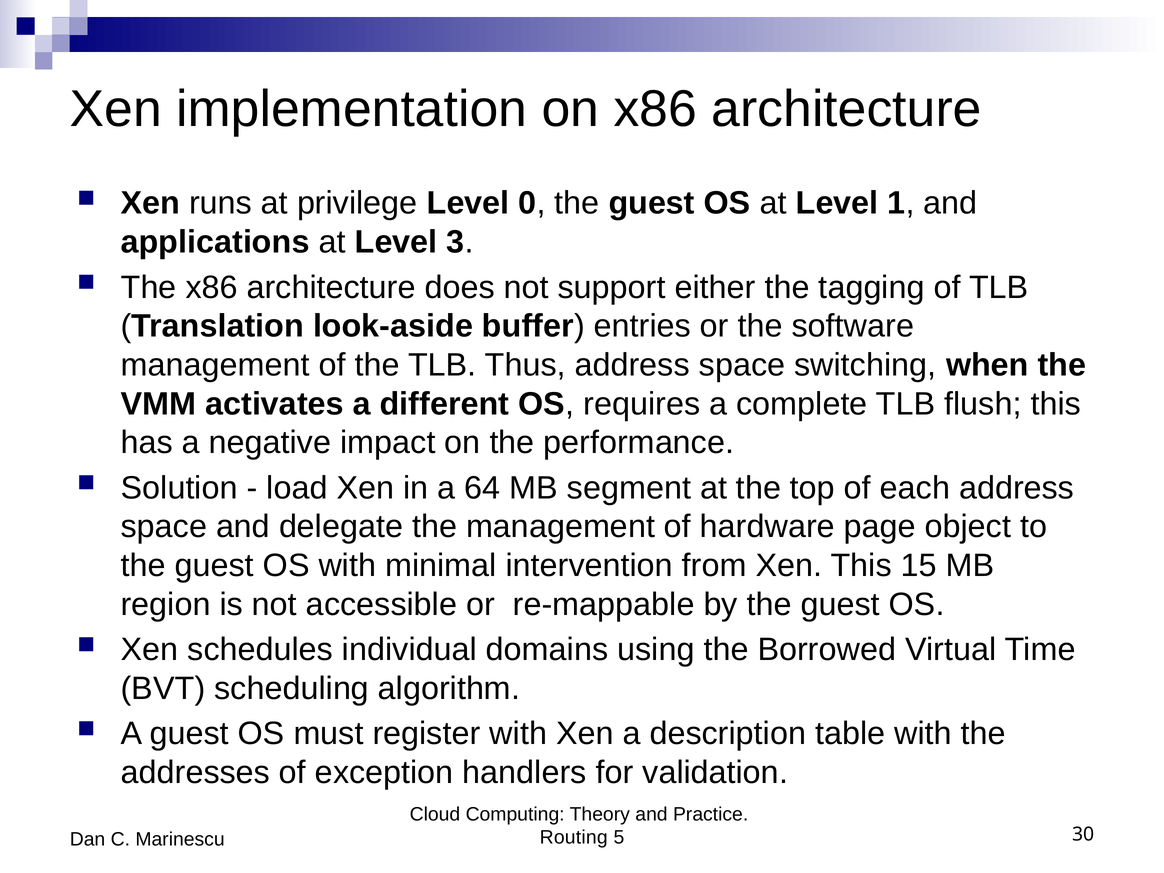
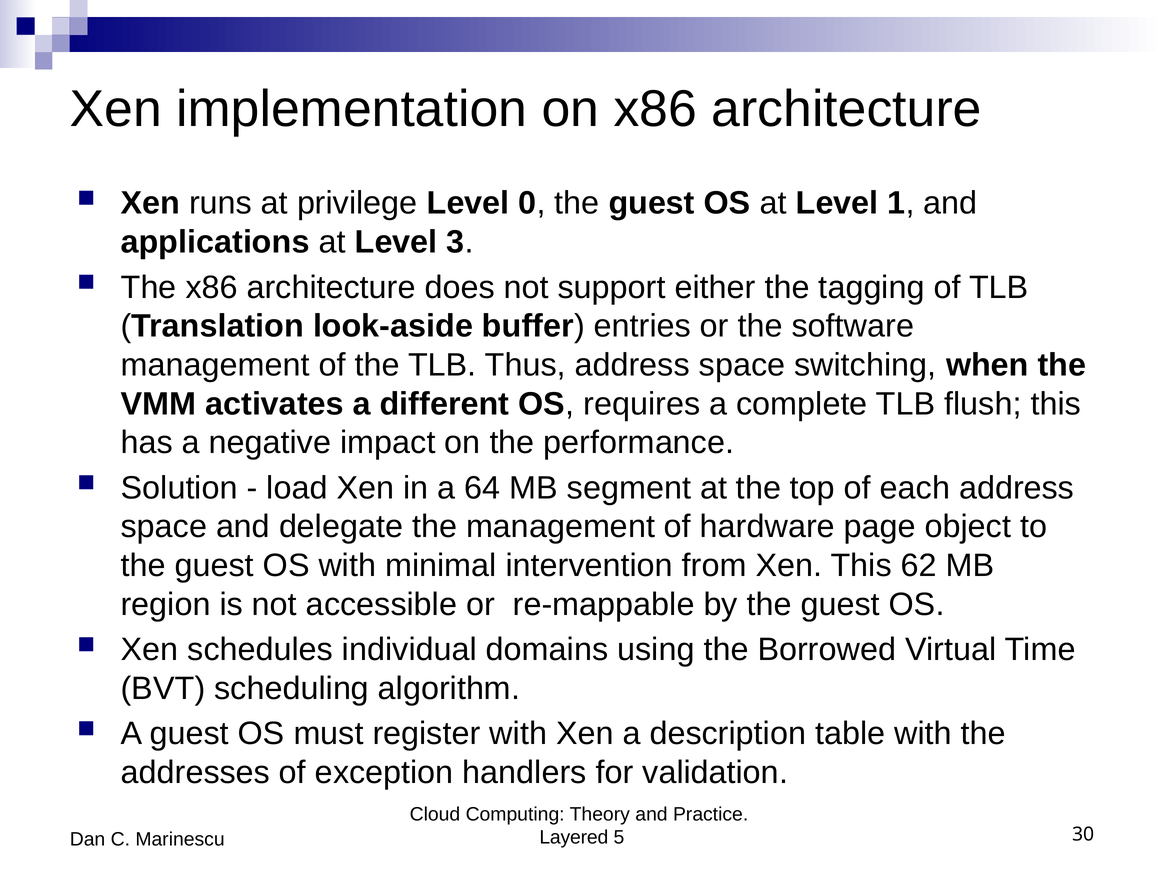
15: 15 -> 62
Routing: Routing -> Layered
